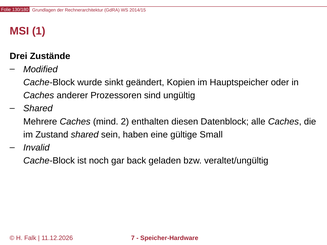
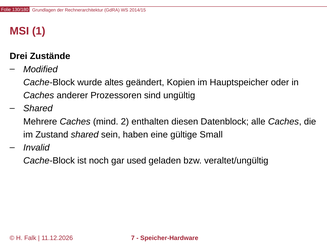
sinkt: sinkt -> altes
back: back -> used
